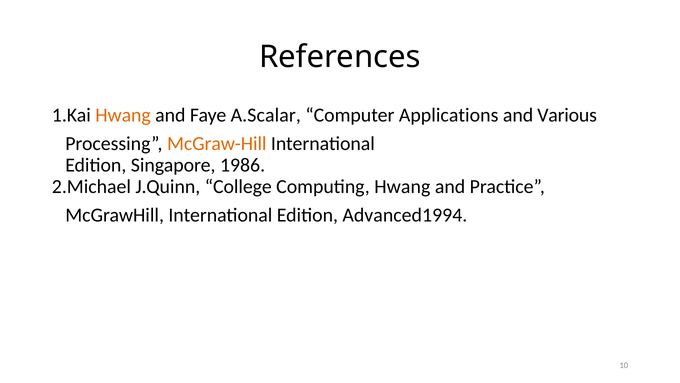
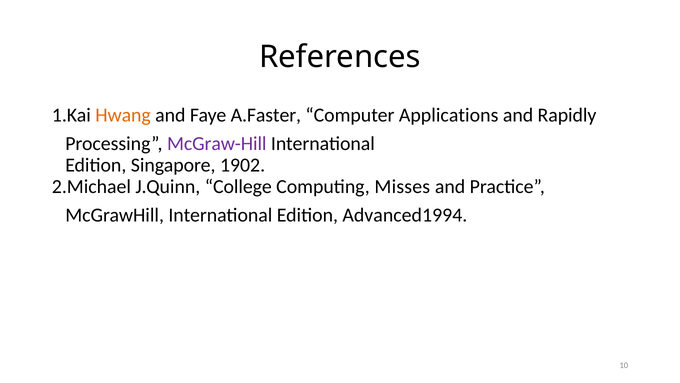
A.Scalar: A.Scalar -> A.Faster
Various: Various -> Rapidly
McGraw-Hill colour: orange -> purple
1986: 1986 -> 1902
Computing Hwang: Hwang -> Misses
